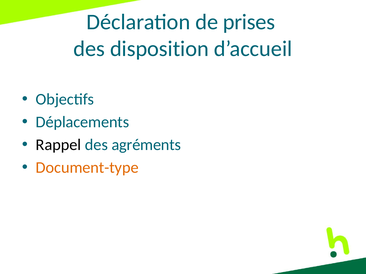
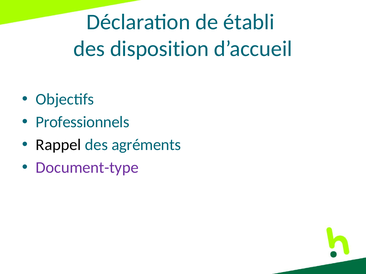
prises: prises -> établi
Déplacements: Déplacements -> Professionnels
Document-type colour: orange -> purple
